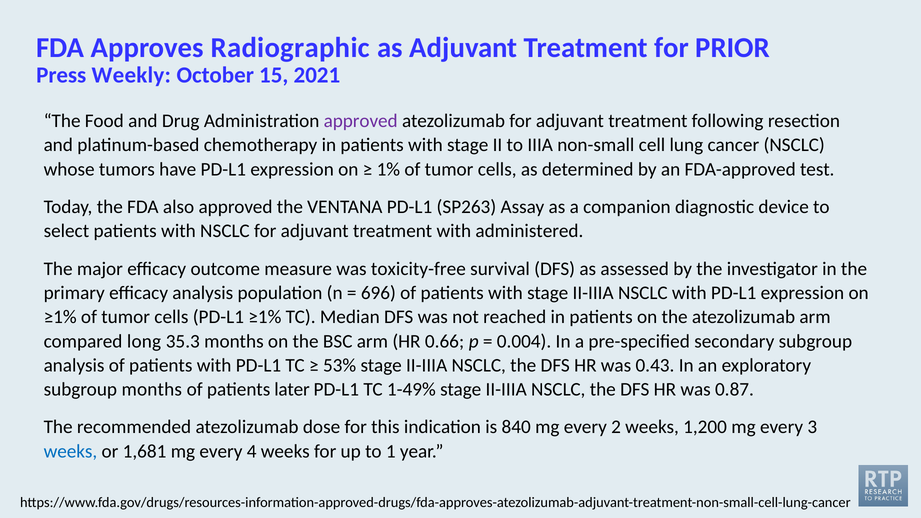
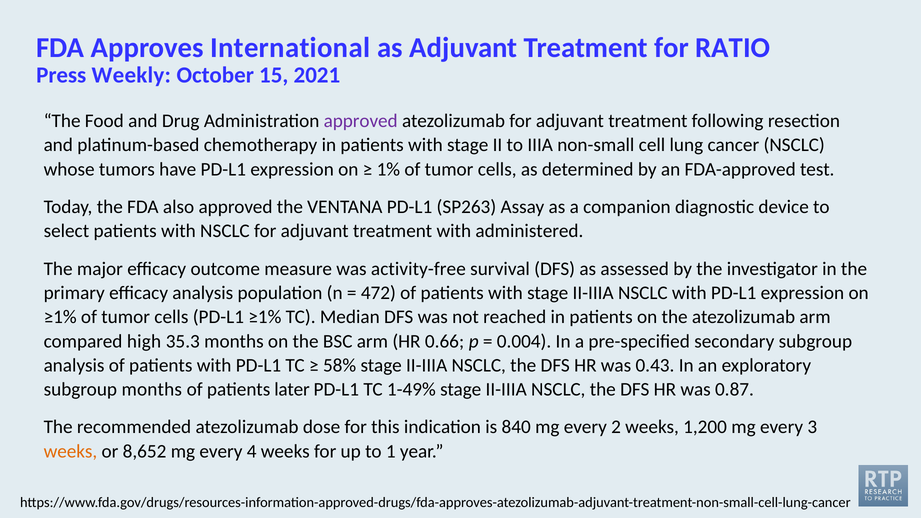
Radiographic: Radiographic -> International
PRIOR: PRIOR -> RATIO
toxicity-free: toxicity-free -> activity-free
696: 696 -> 472
long: long -> high
53%: 53% -> 58%
weeks at (70, 451) colour: blue -> orange
1,681: 1,681 -> 8,652
